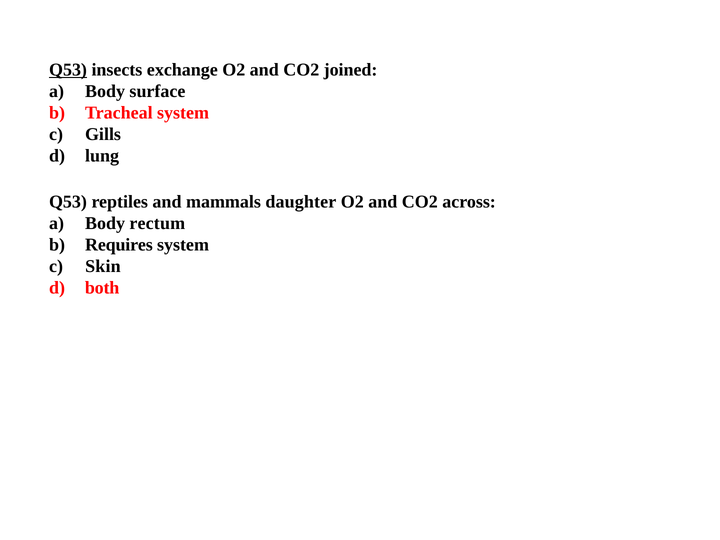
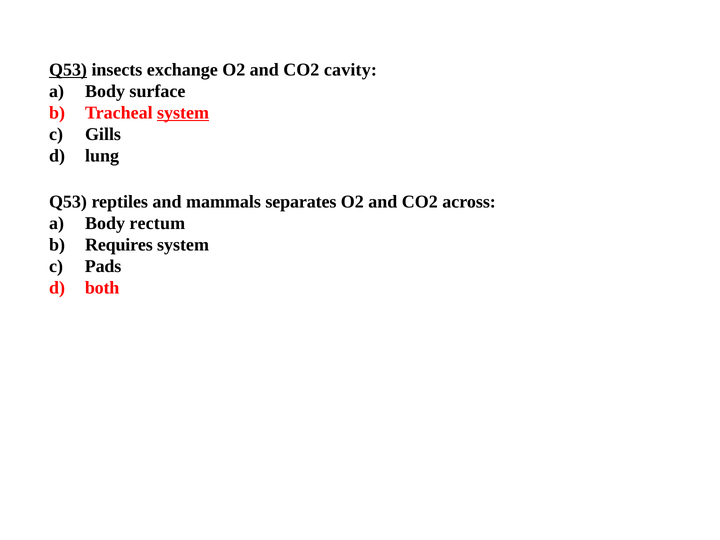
joined: joined -> cavity
system at (183, 113) underline: none -> present
daughter: daughter -> separates
Skin: Skin -> Pads
